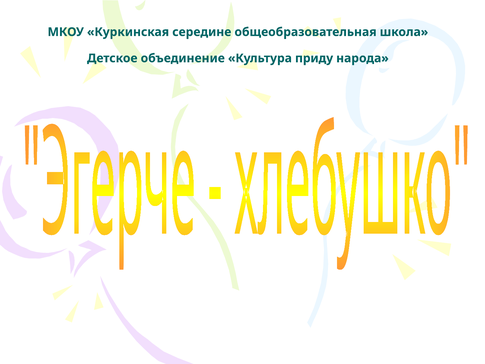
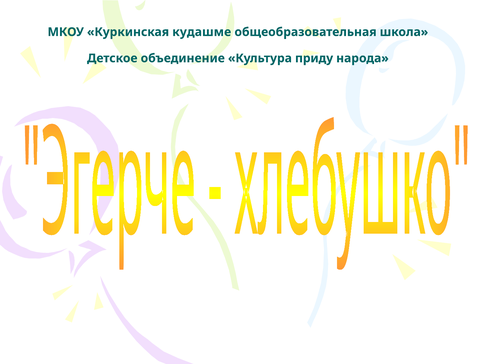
середине: середине -> кудашме
